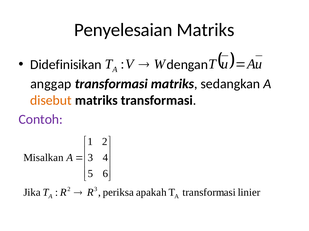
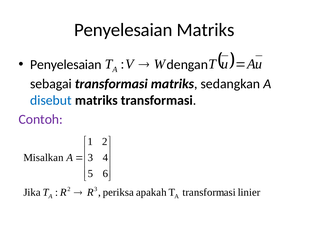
Didefinisikan at (66, 65): Didefinisikan -> Penyelesaian
anggap: anggap -> sebagai
disebut colour: orange -> blue
